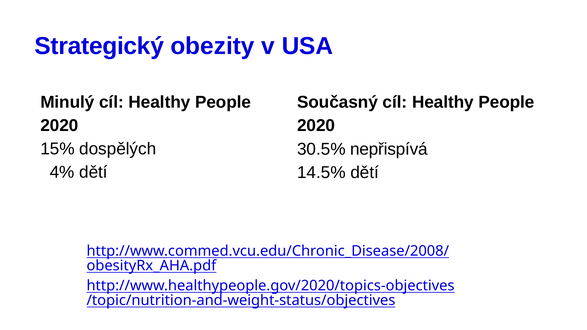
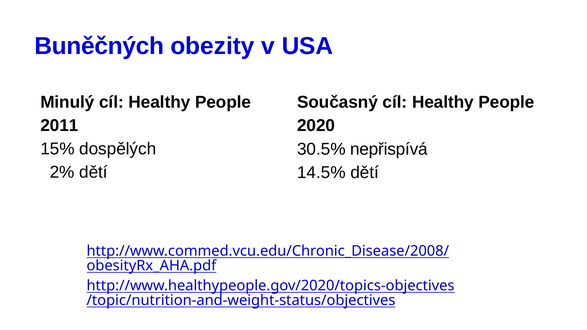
Strategický: Strategický -> Buněčných
2020 at (59, 126): 2020 -> 2011
4%: 4% -> 2%
